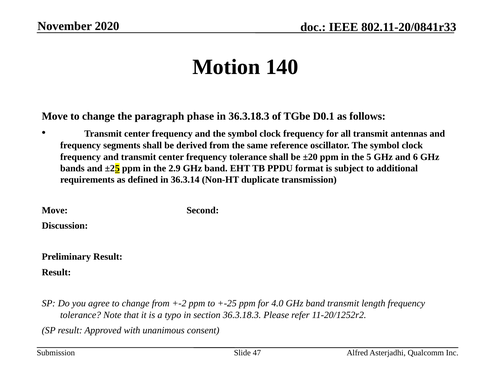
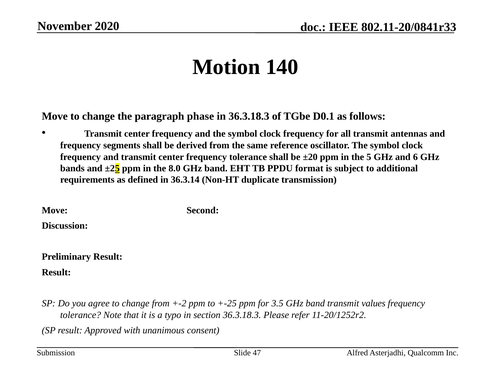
2.9: 2.9 -> 8.0
4.0: 4.0 -> 3.5
length: length -> values
